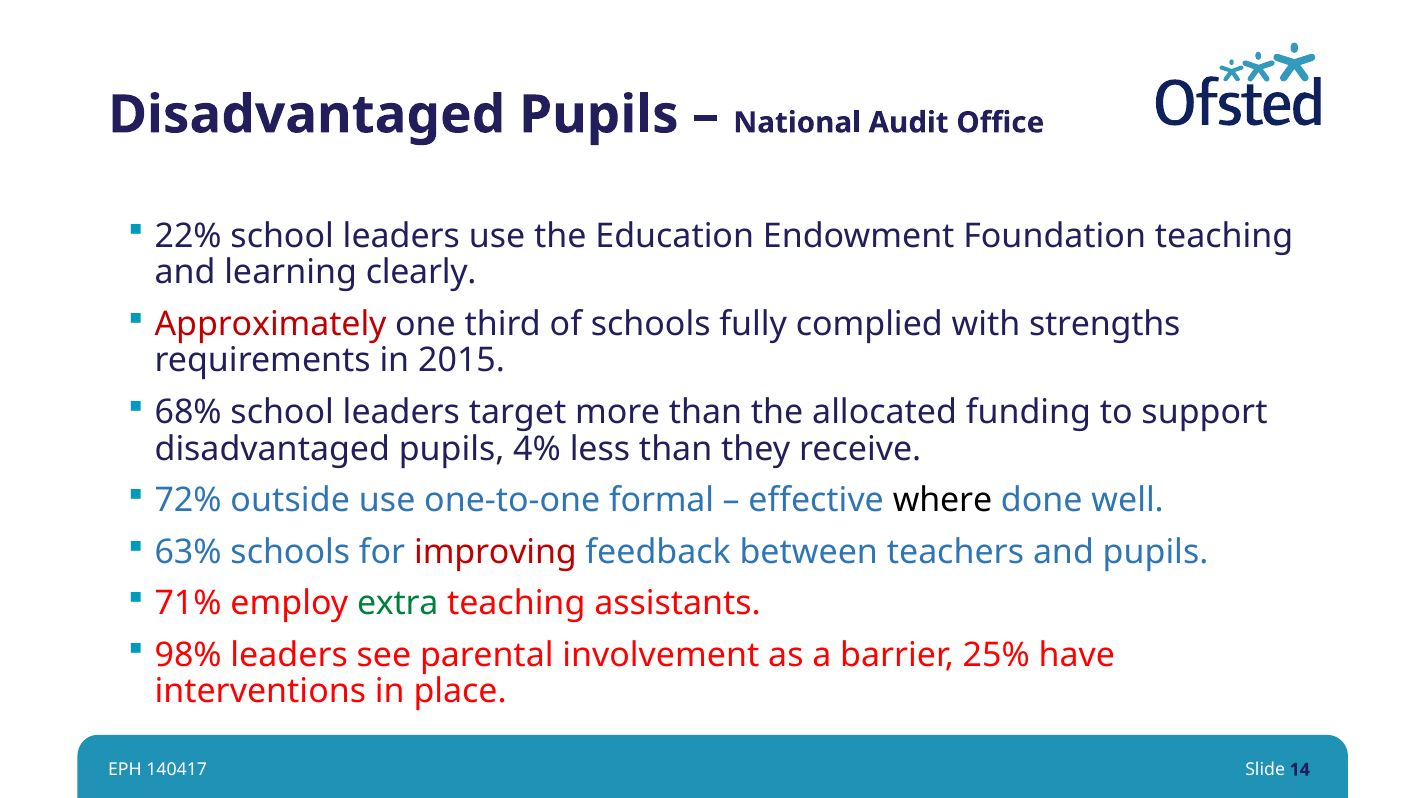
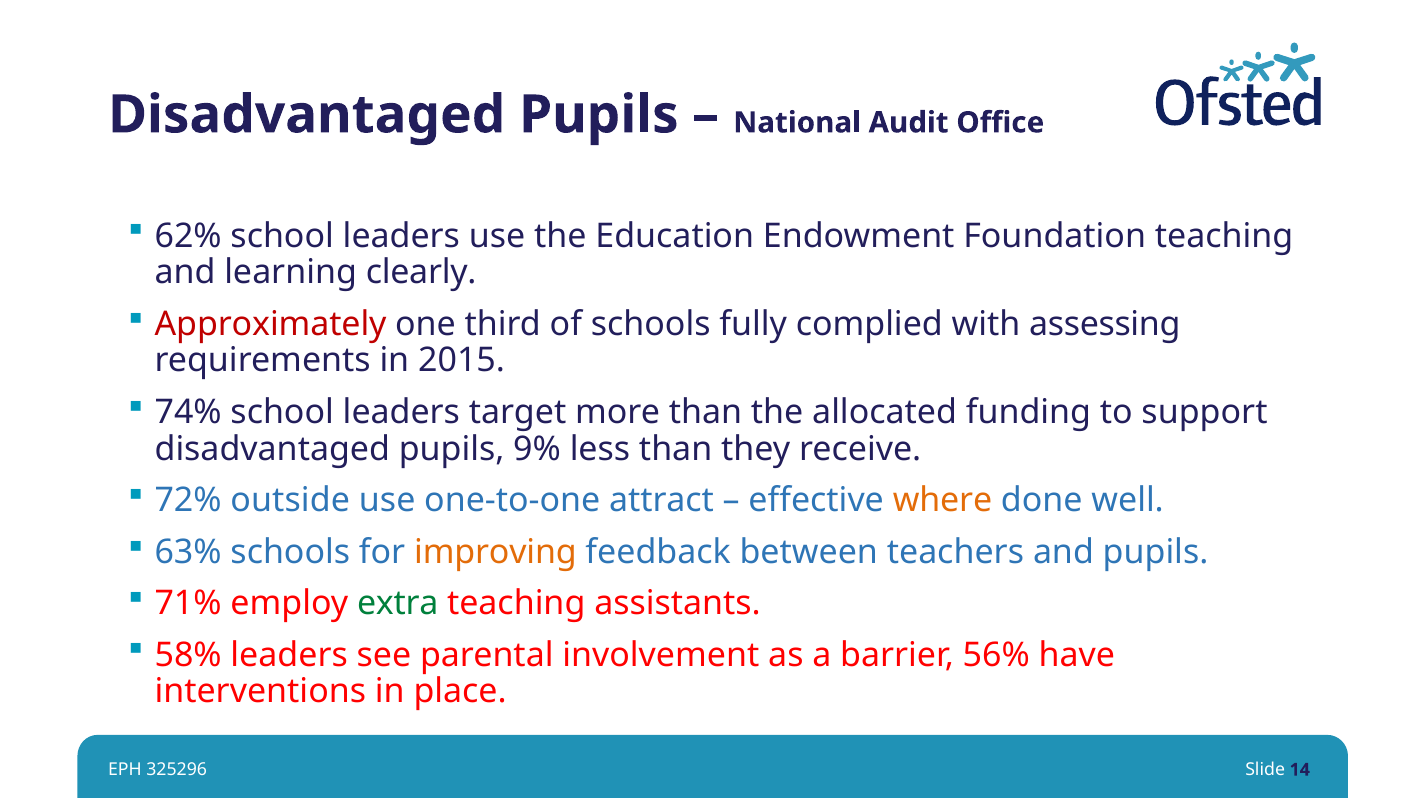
22%: 22% -> 62%
strengths: strengths -> assessing
68%: 68% -> 74%
4%: 4% -> 9%
formal: formal -> attract
where colour: black -> orange
improving colour: red -> orange
98%: 98% -> 58%
25%: 25% -> 56%
140417: 140417 -> 325296
